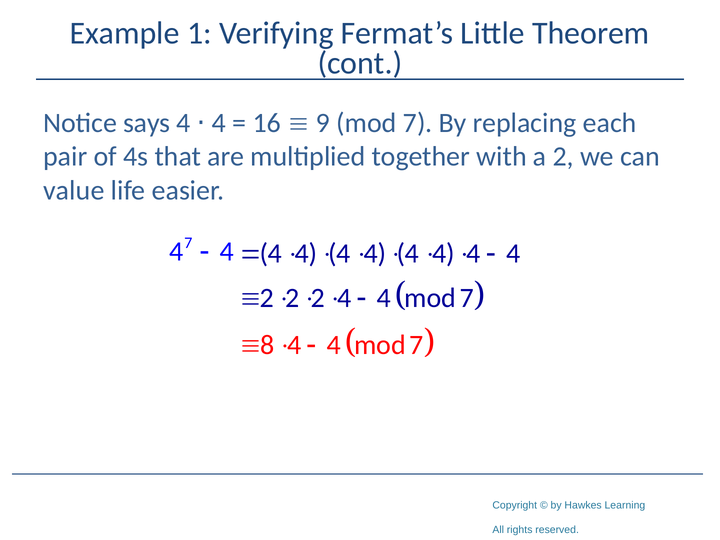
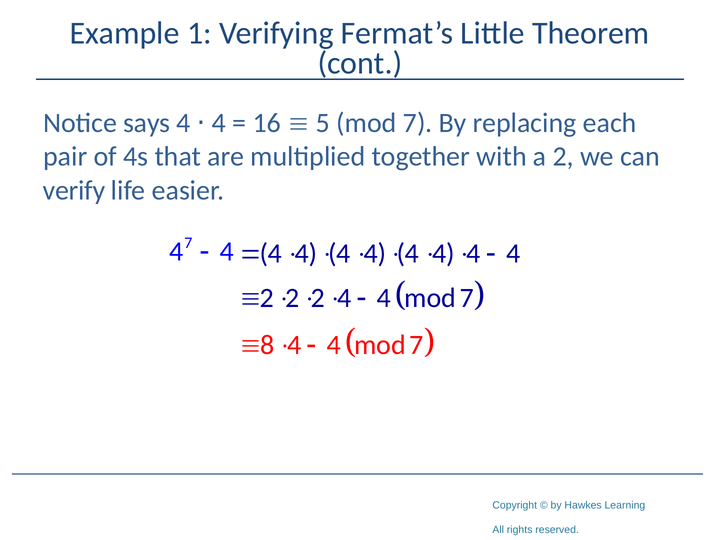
9: 9 -> 5
value: value -> verify
